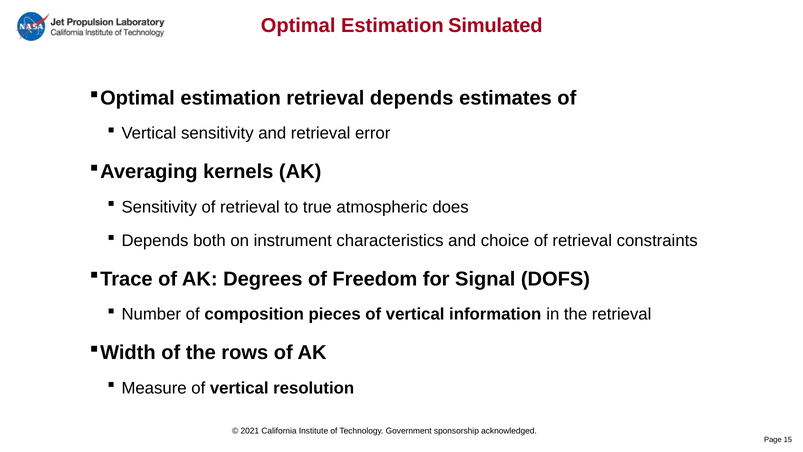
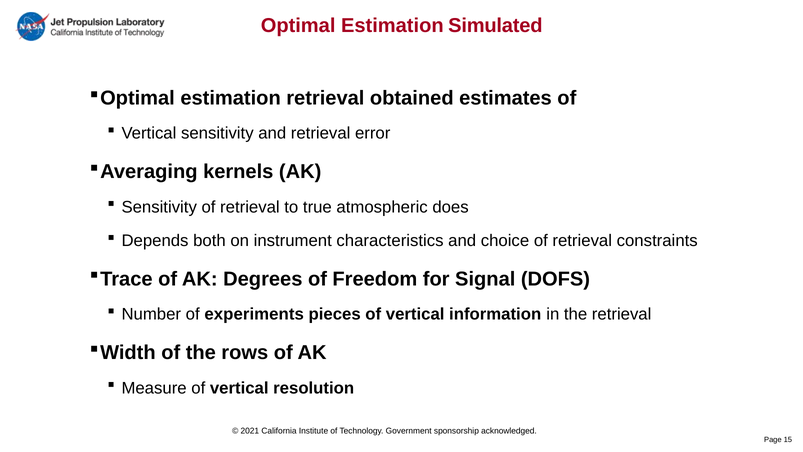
retrieval depends: depends -> obtained
composition: composition -> experiments
